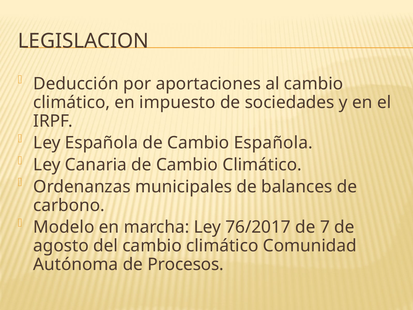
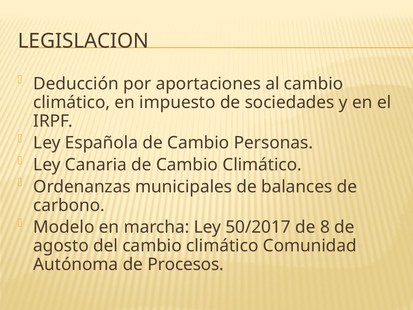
Cambio Española: Española -> Personas
76/2017: 76/2017 -> 50/2017
7: 7 -> 8
